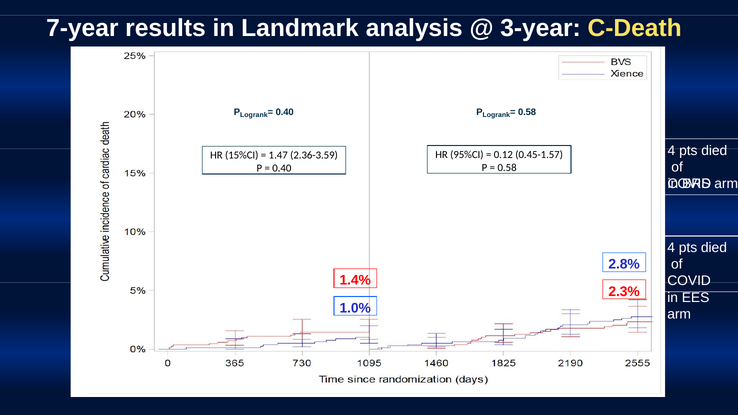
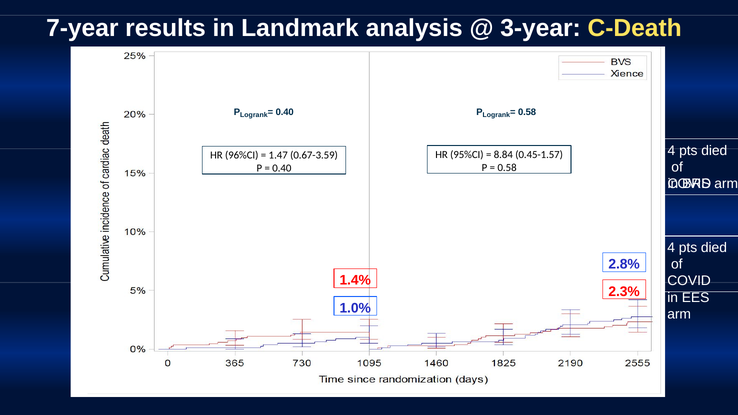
0.12: 0.12 -> 8.84
15%CI: 15%CI -> 96%CI
2.36-3.59: 2.36-3.59 -> 0.67-3.59
